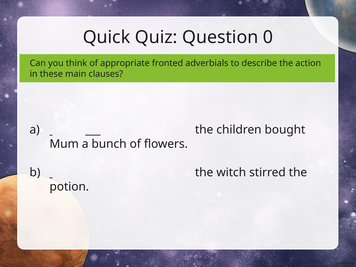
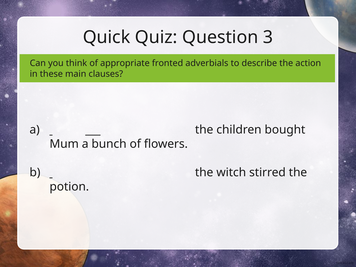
0: 0 -> 3
